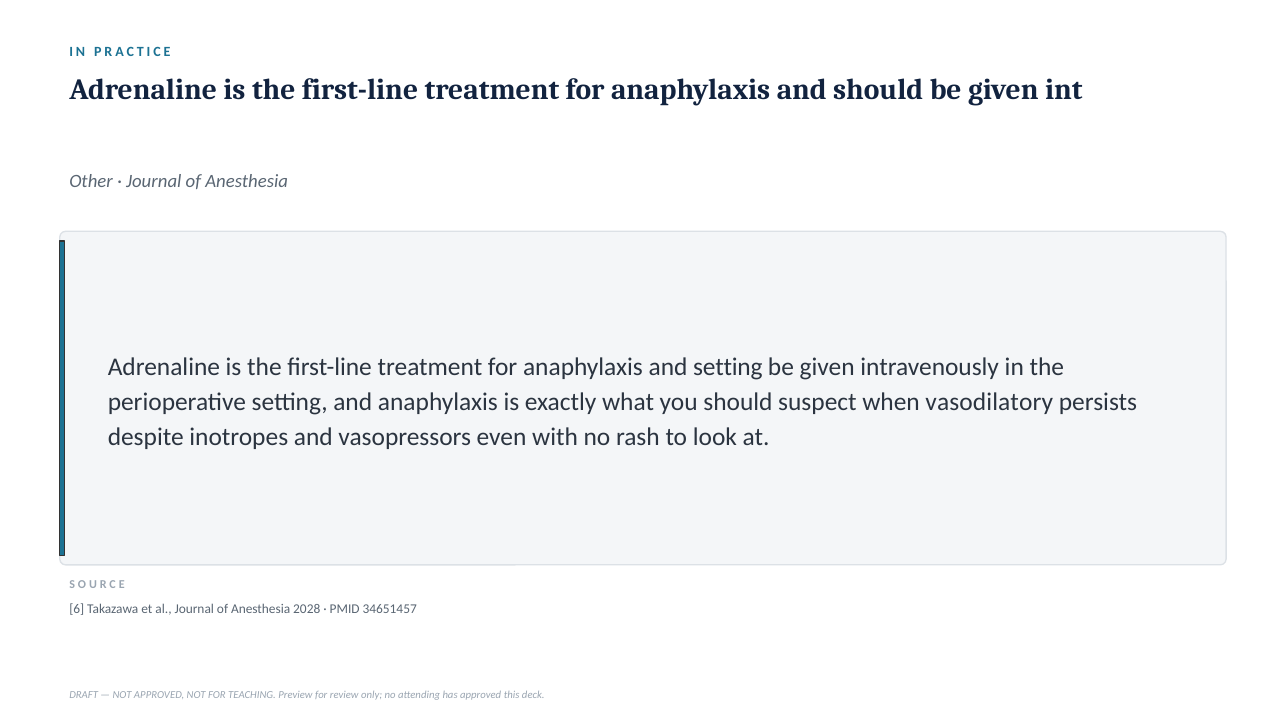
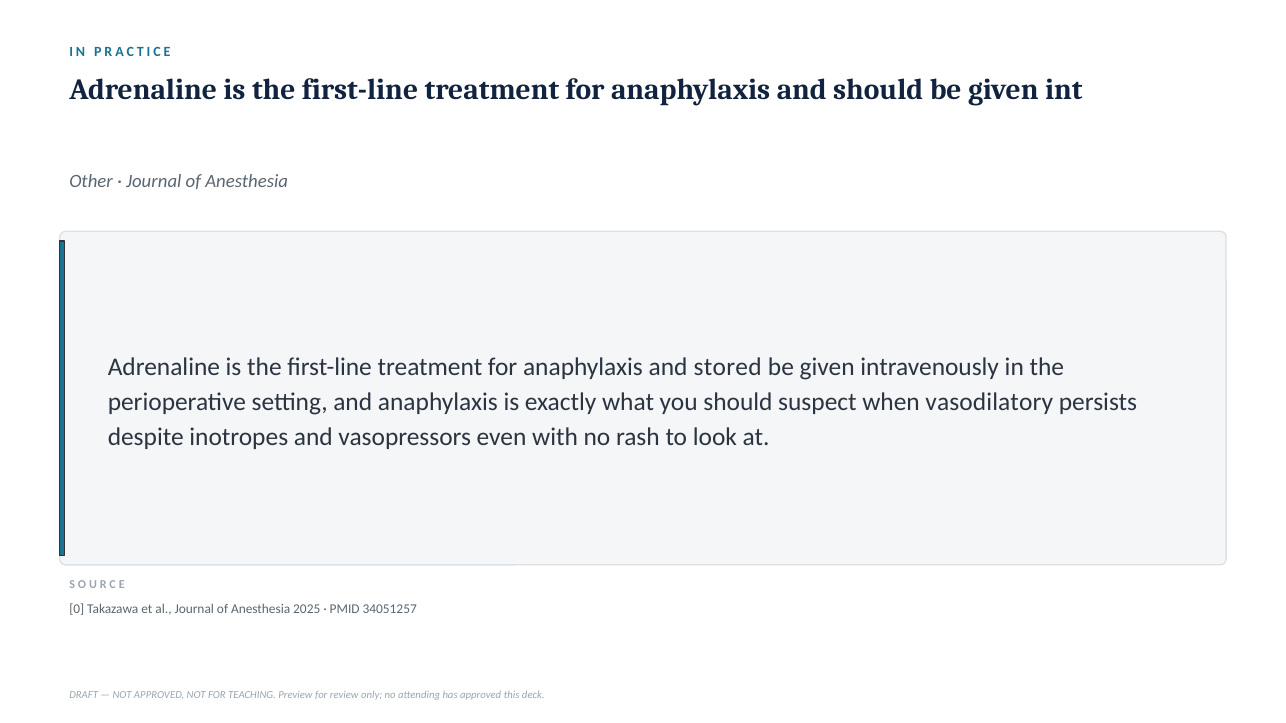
and setting: setting -> stored
6: 6 -> 0
2028: 2028 -> 2025
34651457: 34651457 -> 34051257
